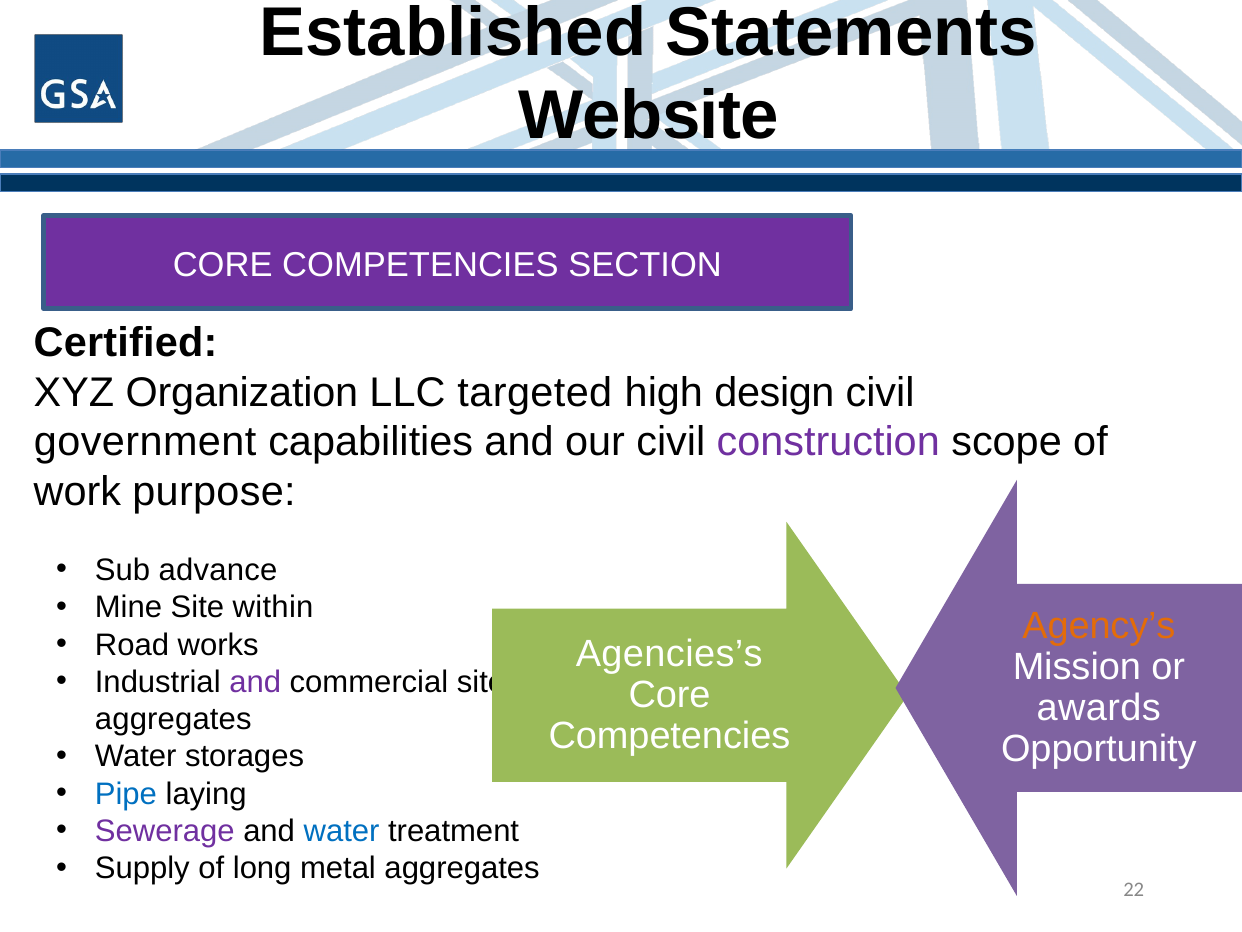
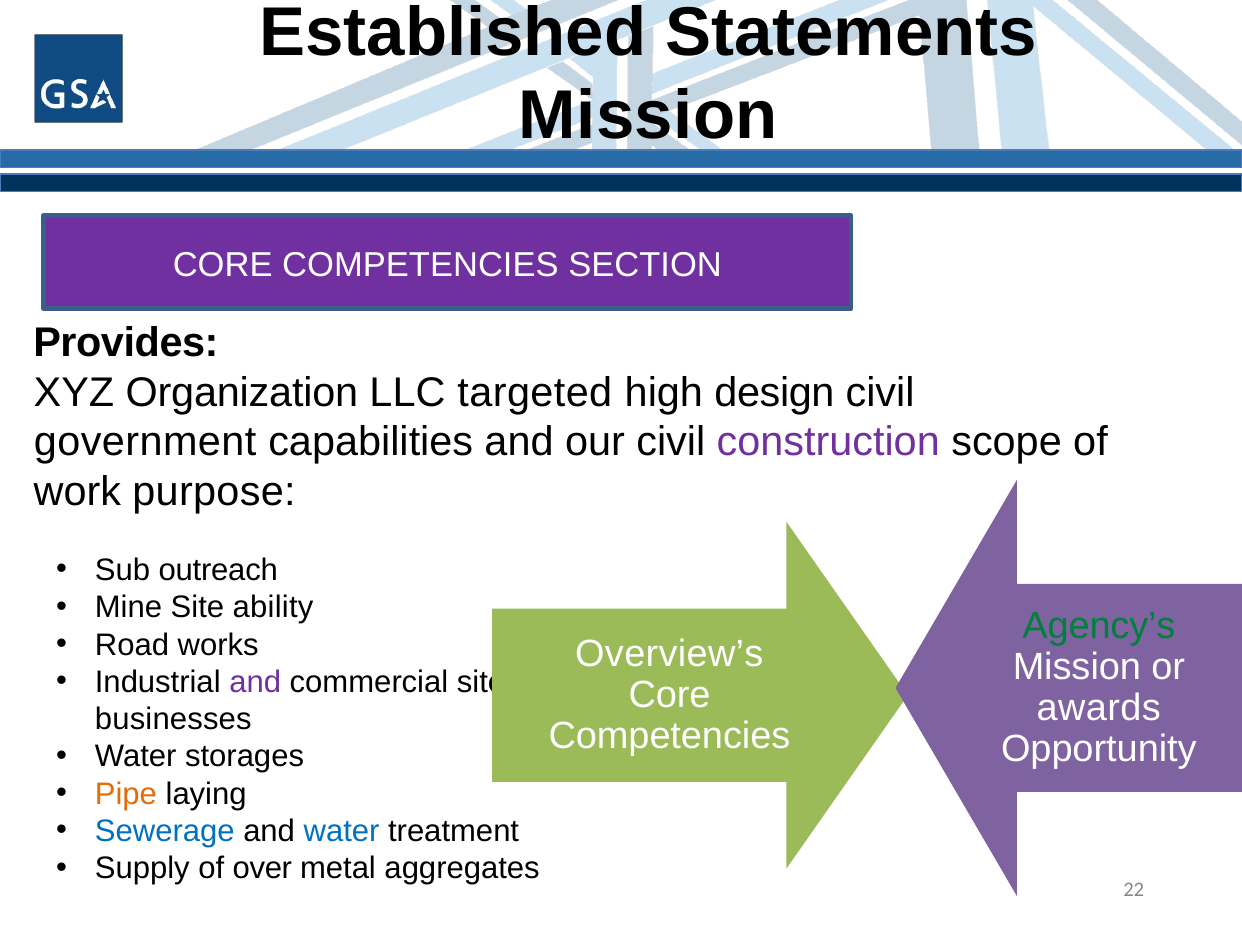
Website at (649, 115): Website -> Mission
Certified: Certified -> Provides
advance: advance -> outreach
within: within -> ability
Agency’s colour: orange -> green
Agencies’s: Agencies’s -> Overview’s
aggregates at (173, 719): aggregates -> businesses
Pipe colour: blue -> orange
Sewerage colour: purple -> blue
long: long -> over
